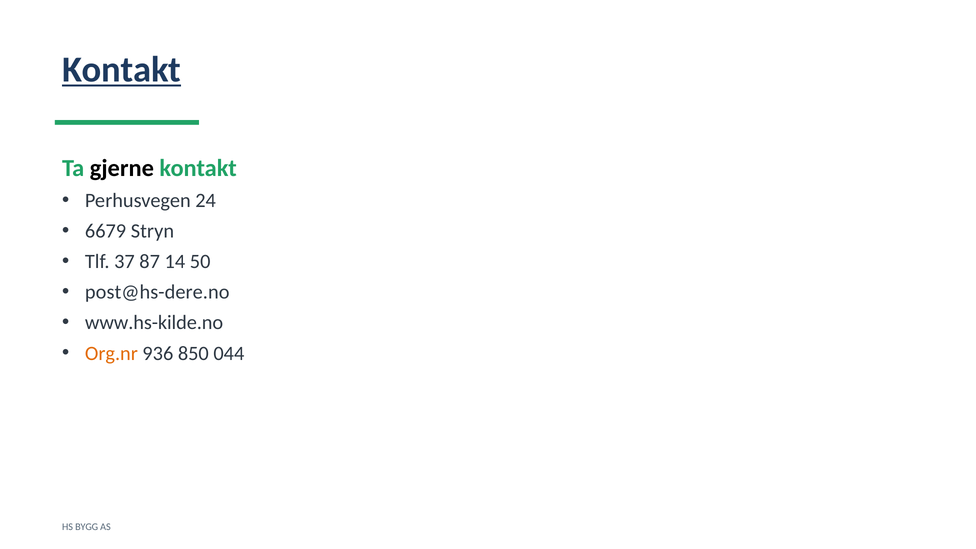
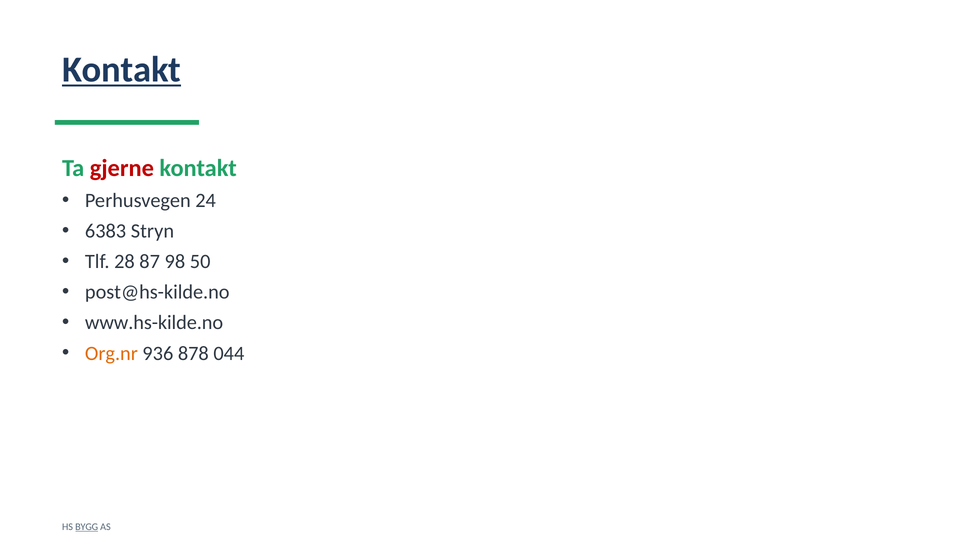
gjerne colour: black -> red
6679: 6679 -> 6383
37: 37 -> 28
14: 14 -> 98
post@hs-dere.no: post@hs-dere.no -> post@hs-kilde.no
850: 850 -> 878
BYGG underline: none -> present
